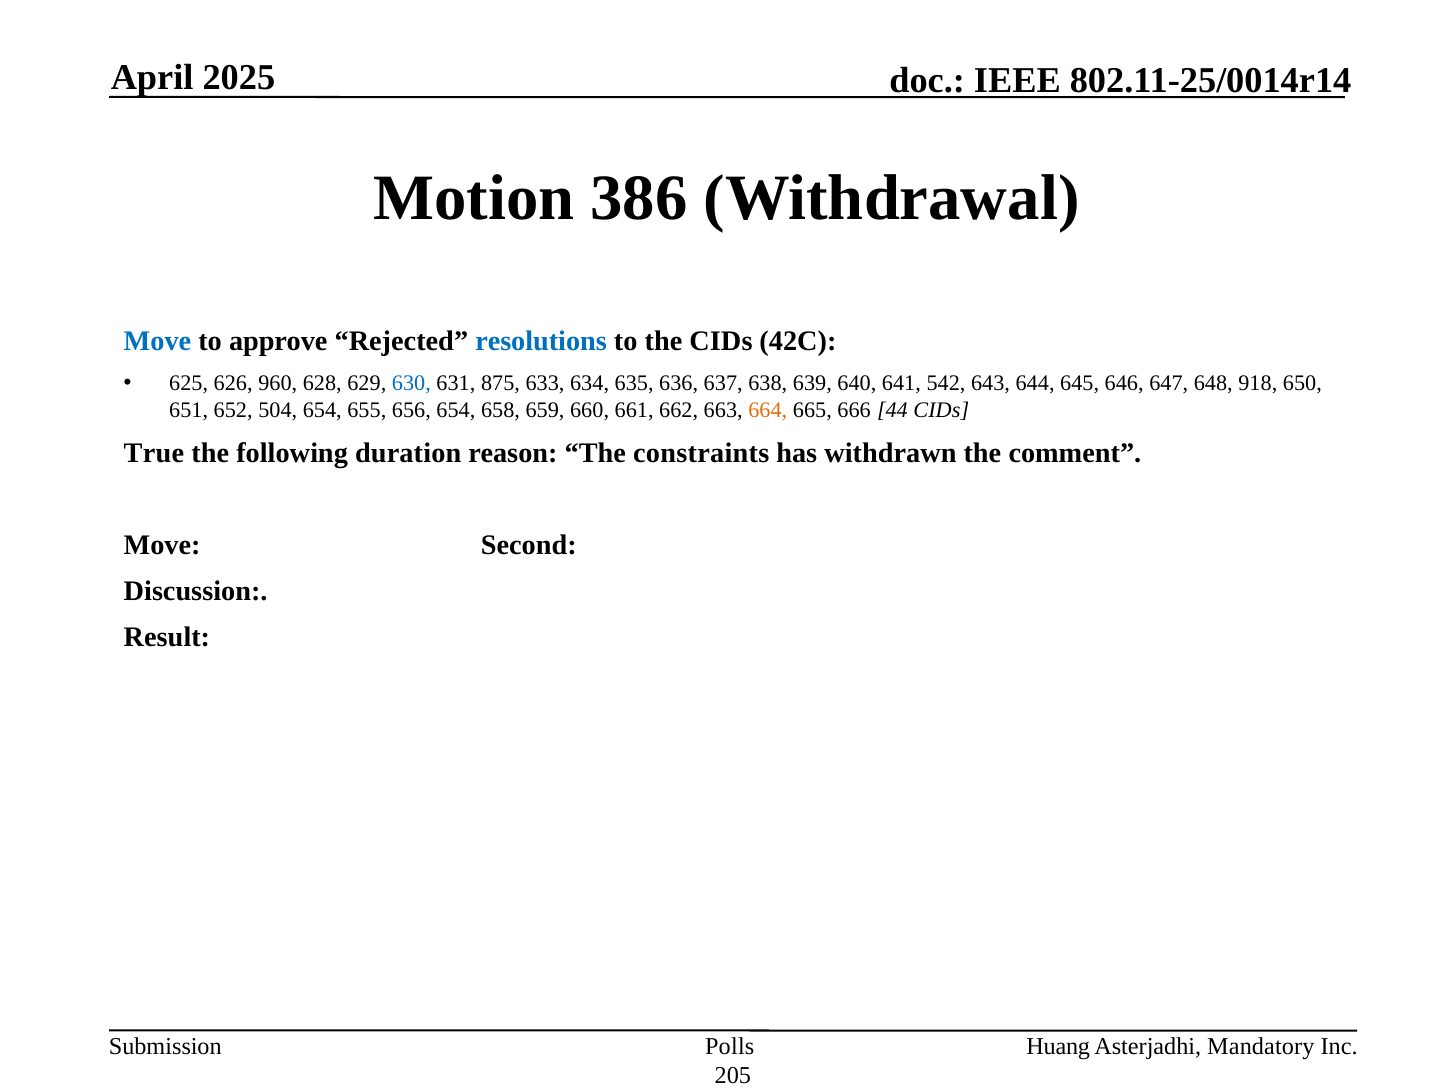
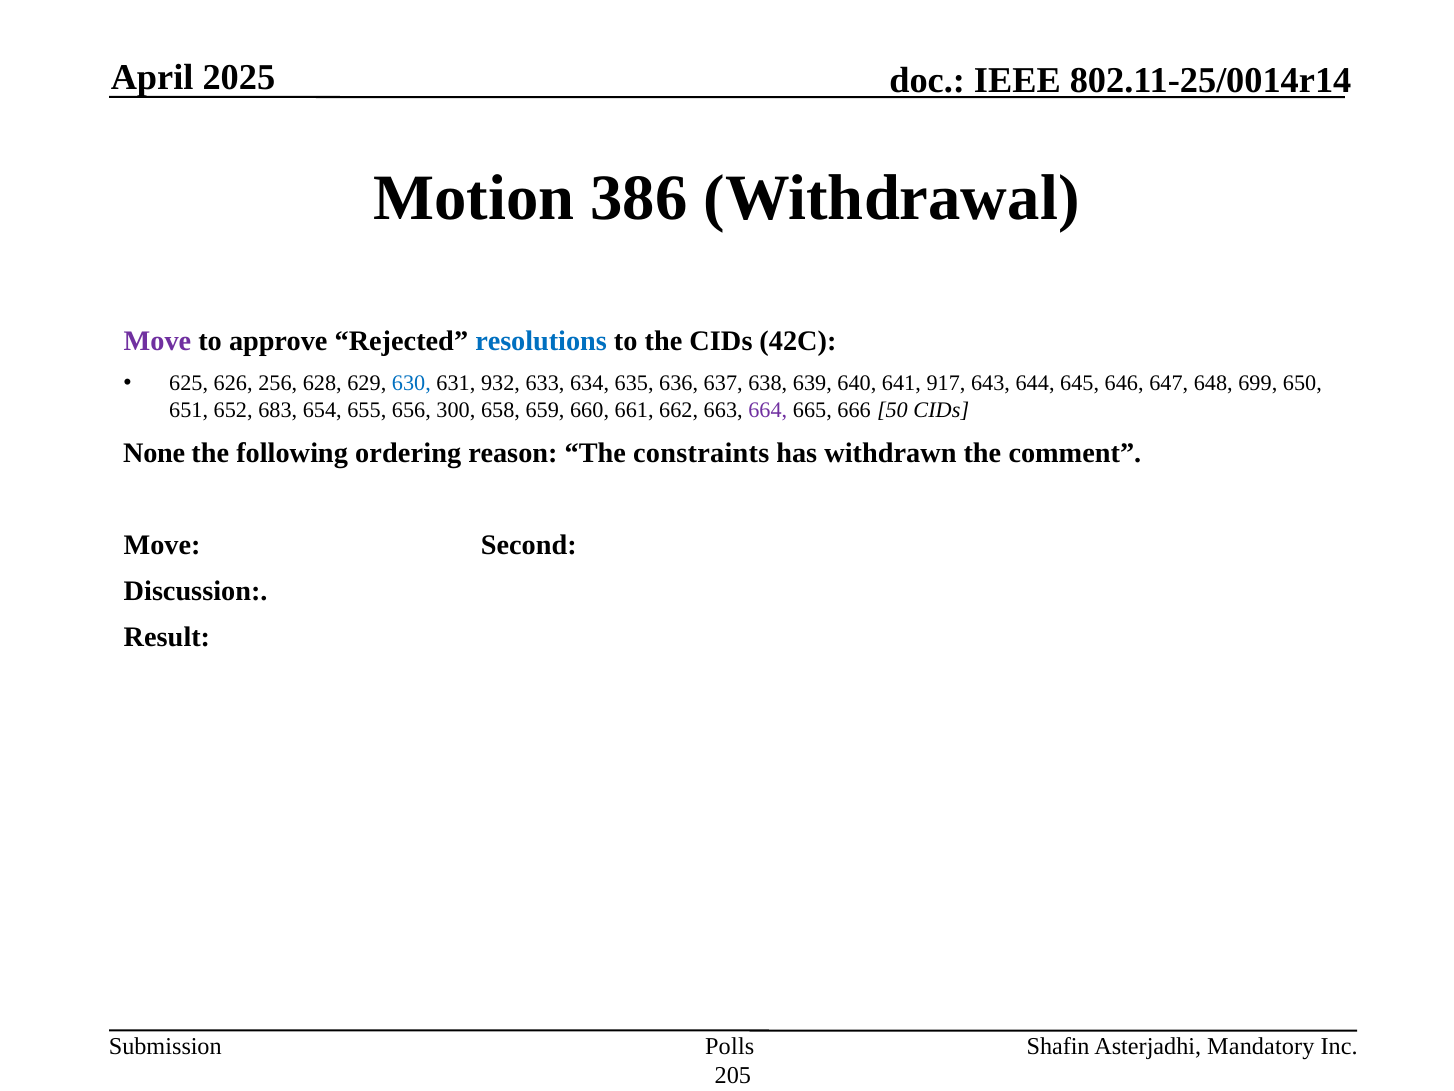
Move at (157, 341) colour: blue -> purple
960: 960 -> 256
875: 875 -> 932
542: 542 -> 917
918: 918 -> 699
504: 504 -> 683
656 654: 654 -> 300
664 colour: orange -> purple
44: 44 -> 50
True: True -> None
duration: duration -> ordering
Huang: Huang -> Shafin
